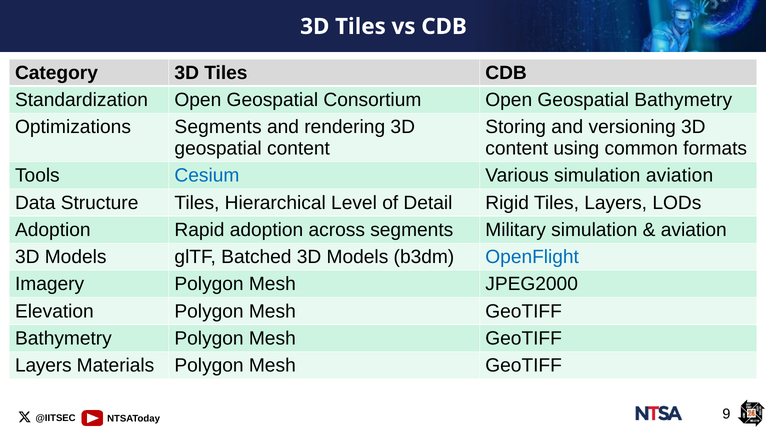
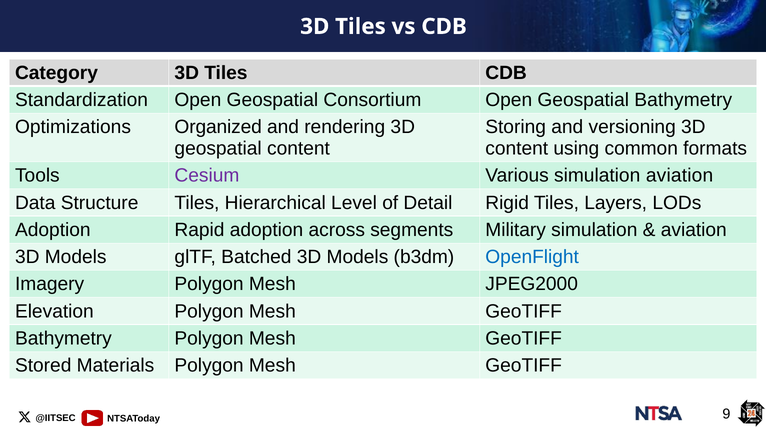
Optimizations Segments: Segments -> Organized
Cesium colour: blue -> purple
Layers at (43, 365): Layers -> Stored
